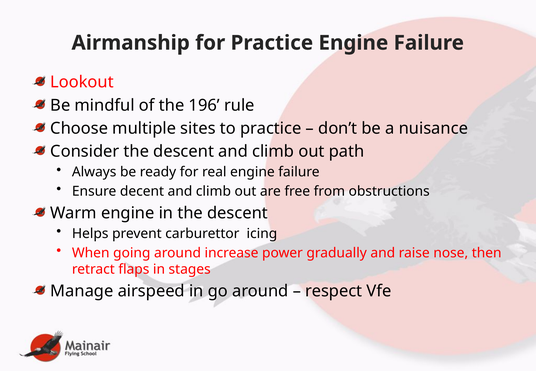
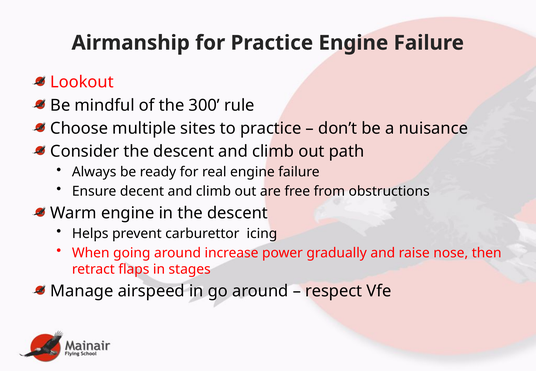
196: 196 -> 300
